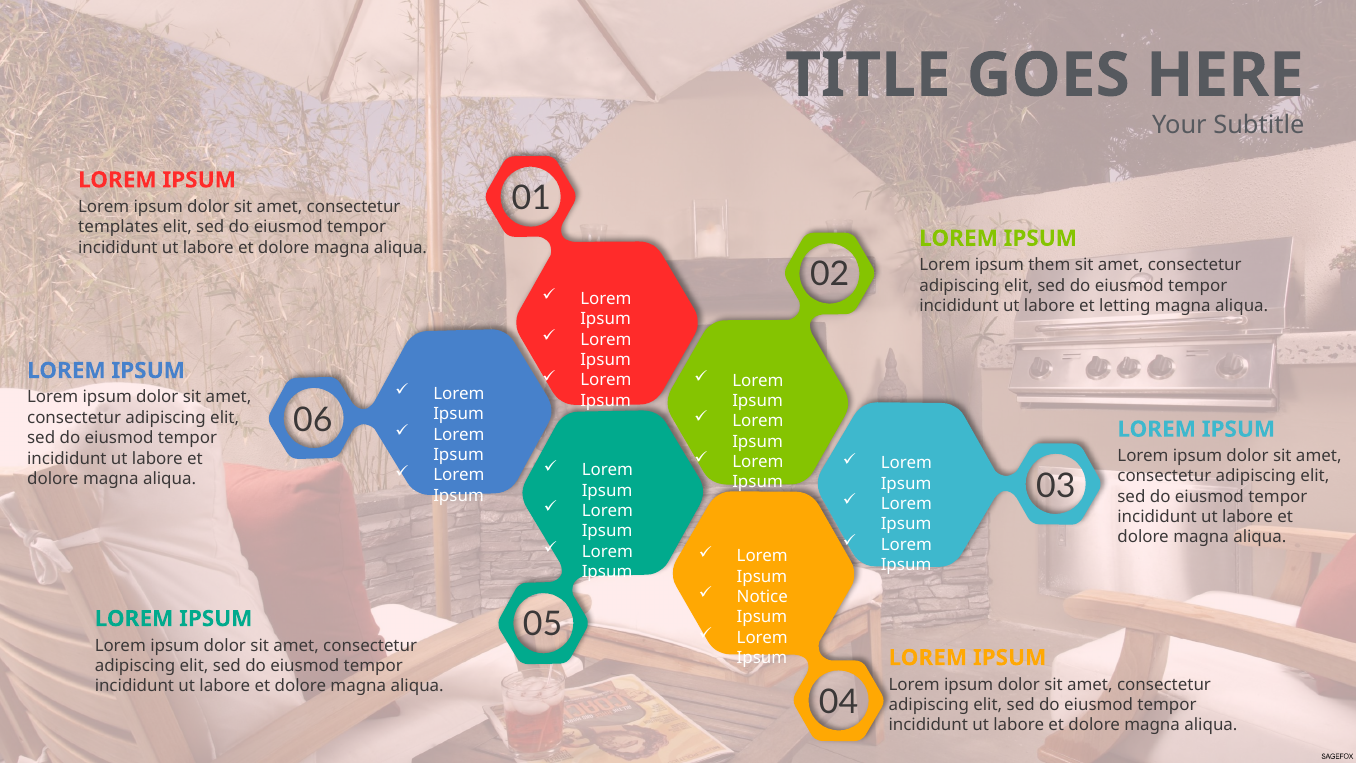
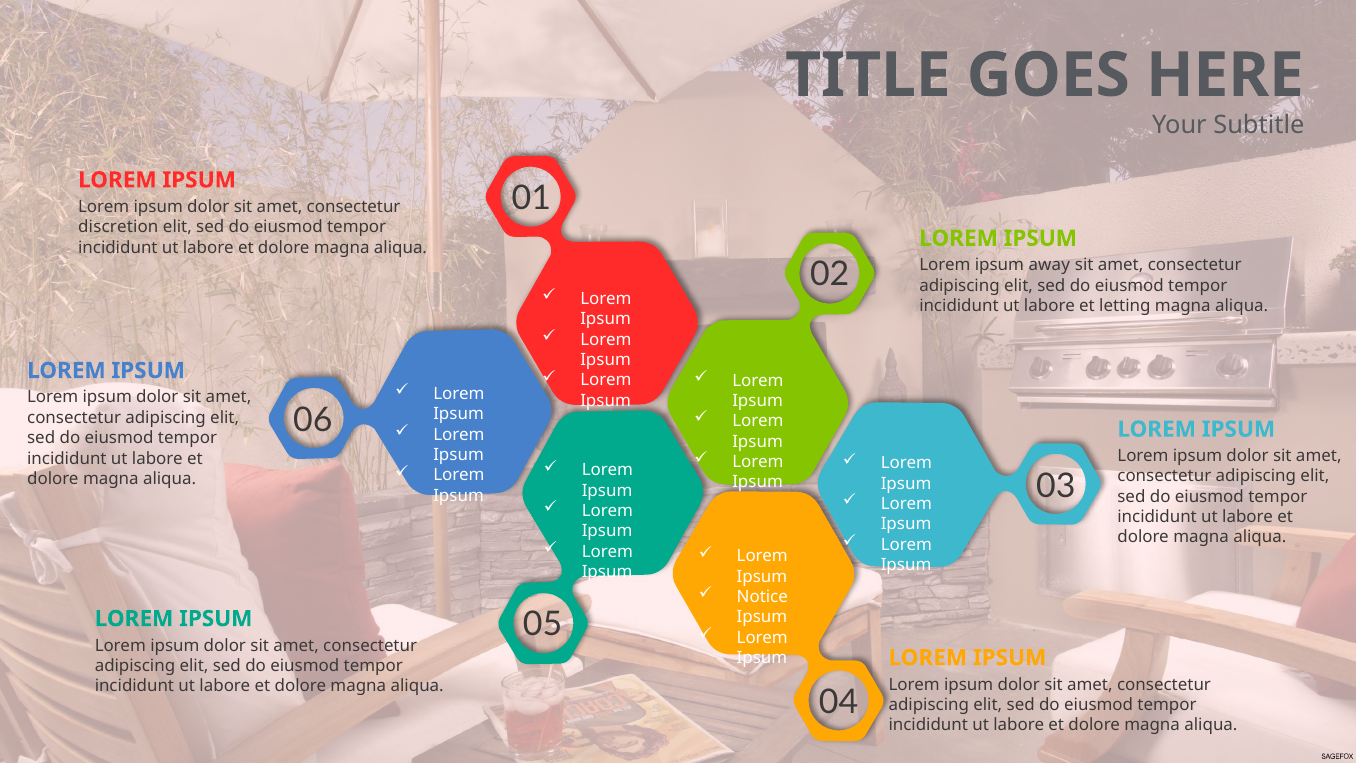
templates: templates -> discretion
them: them -> away
